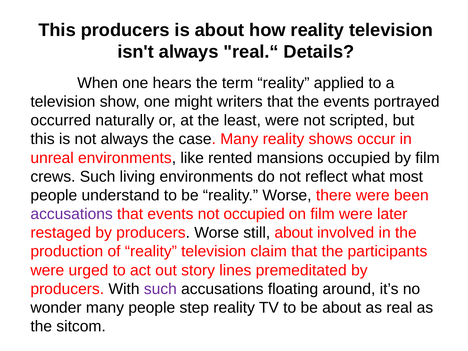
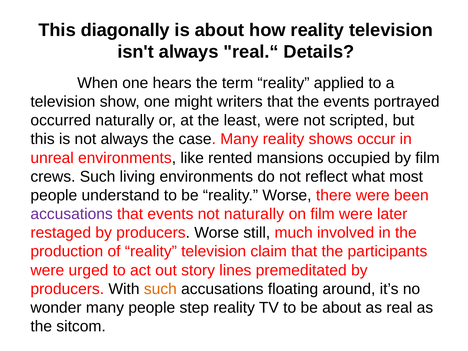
This producers: producers -> diagonally
not occupied: occupied -> naturally
still about: about -> much
such at (160, 289) colour: purple -> orange
